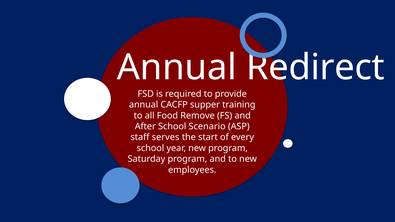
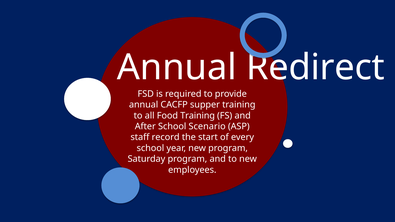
Food Remove: Remove -> Training
serves: serves -> record
